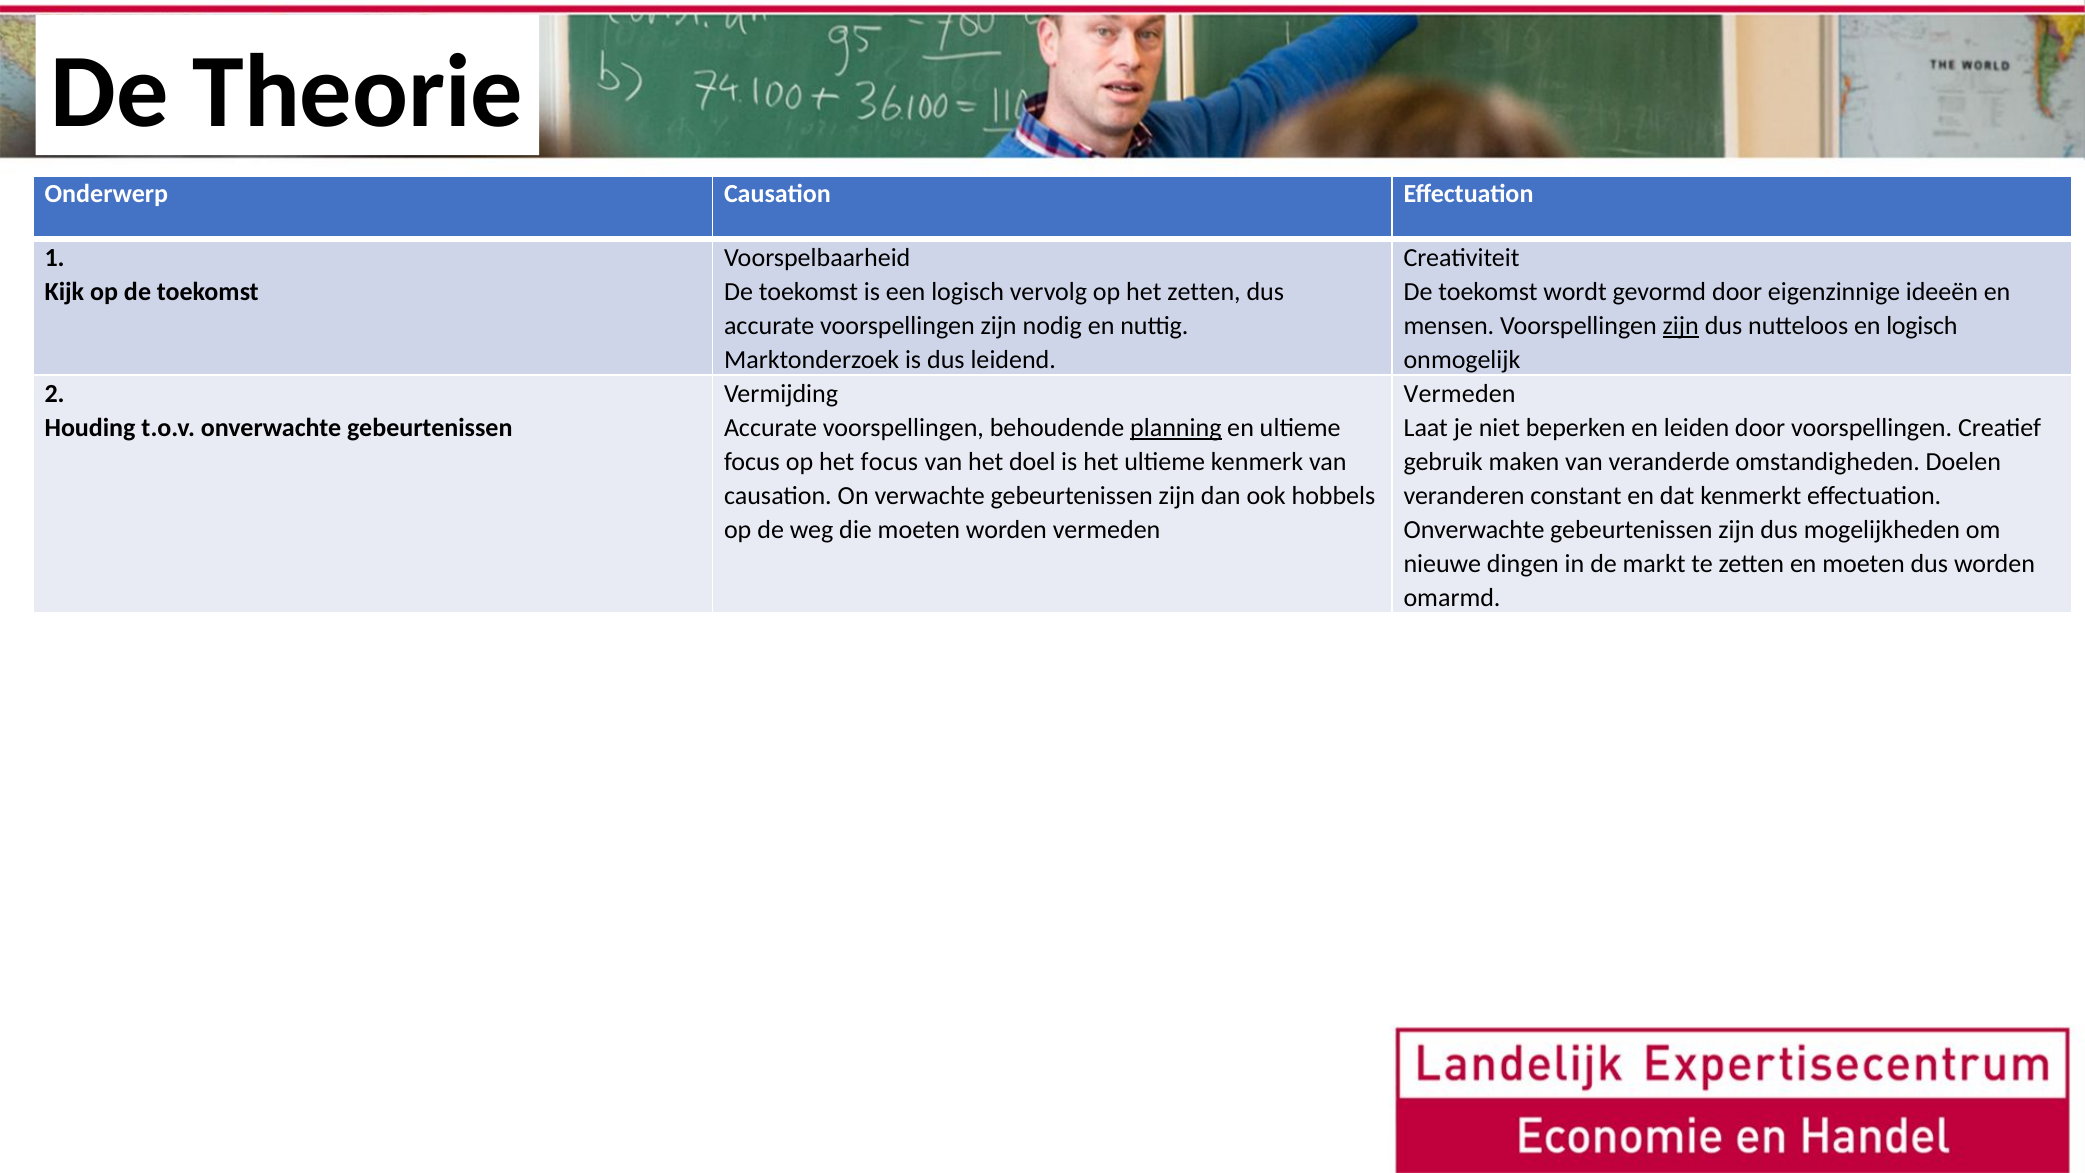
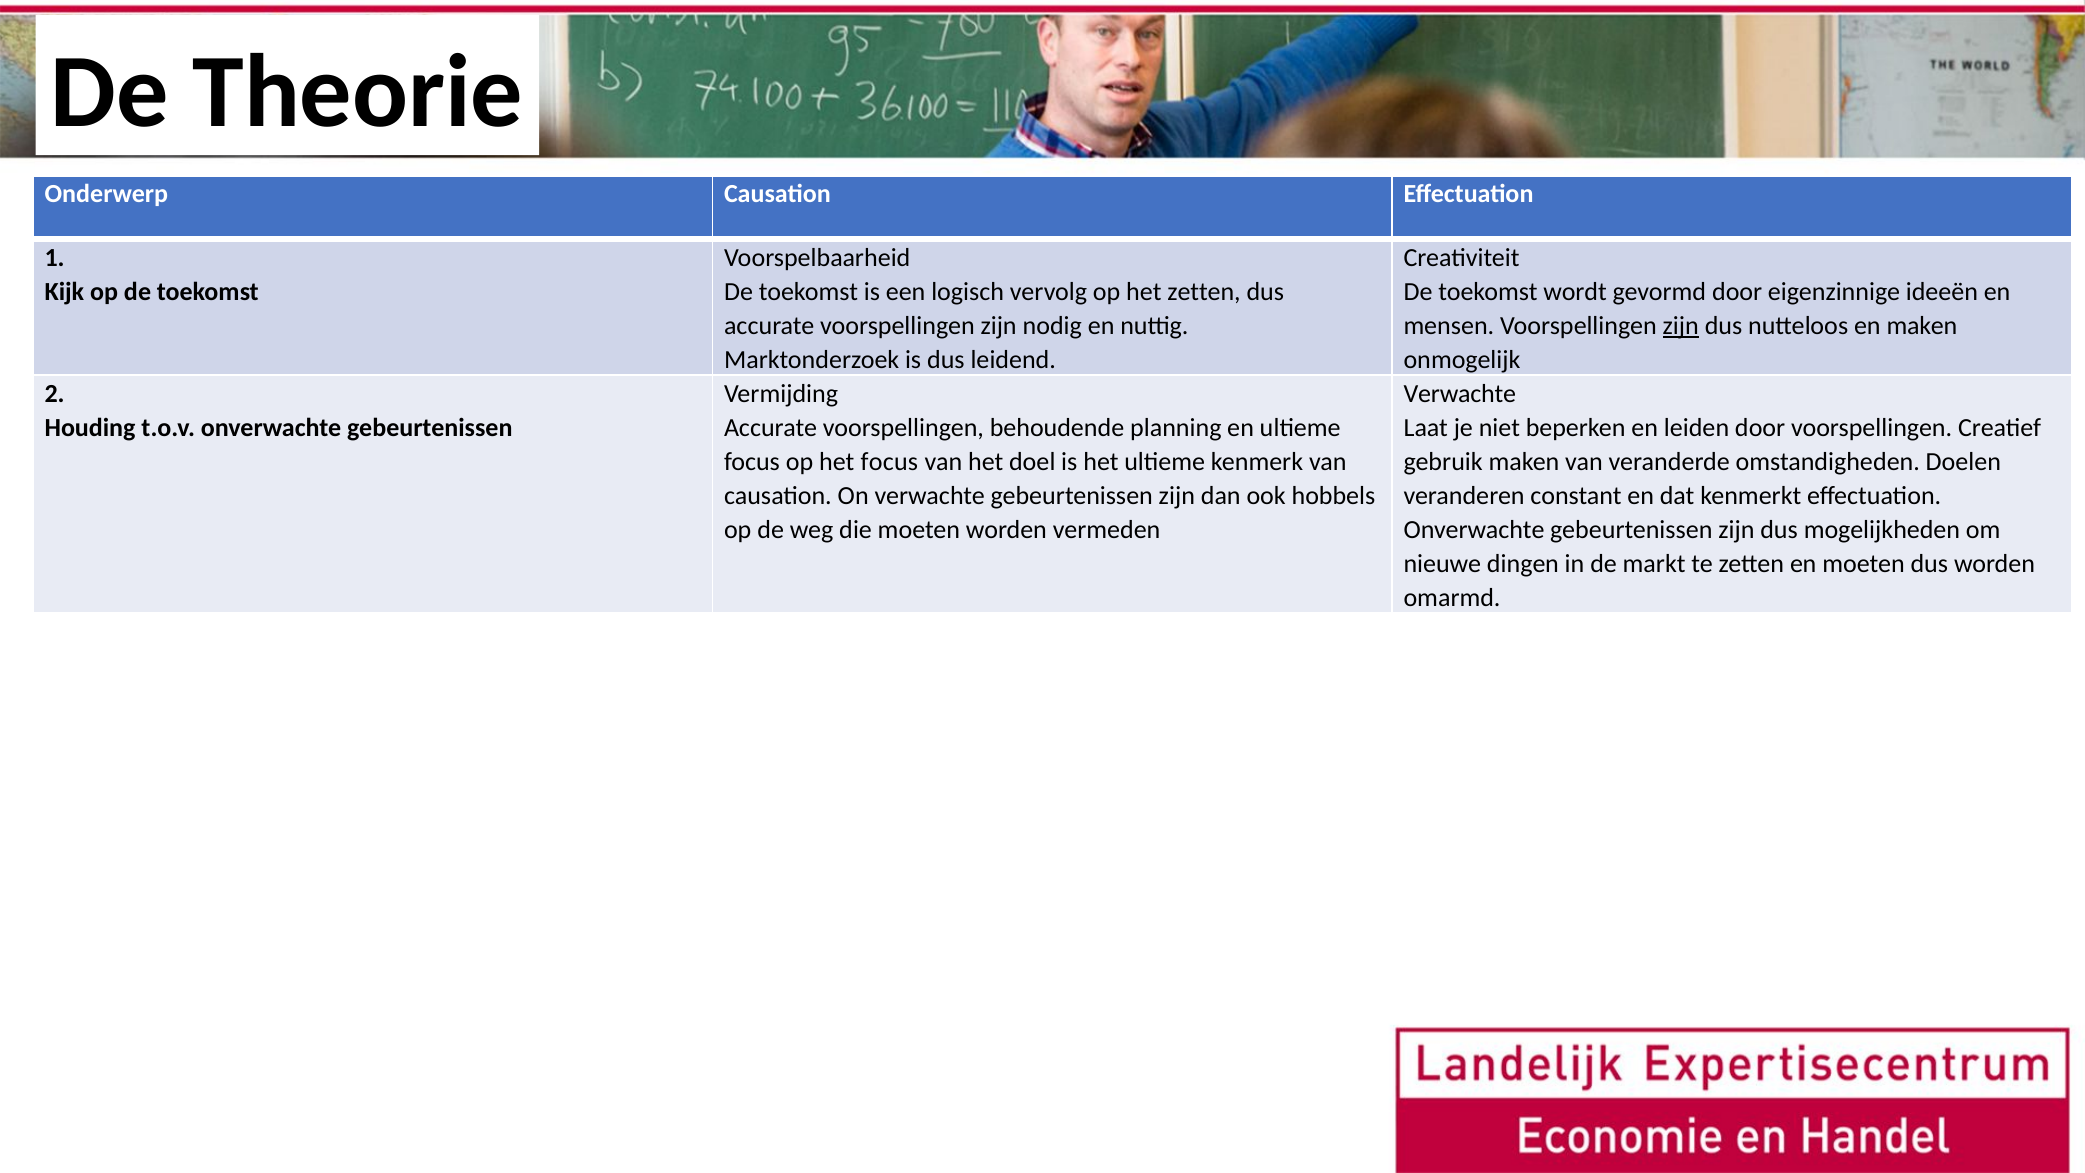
en logisch: logisch -> maken
Vermeden at (1460, 394): Vermeden -> Verwachte
planning underline: present -> none
